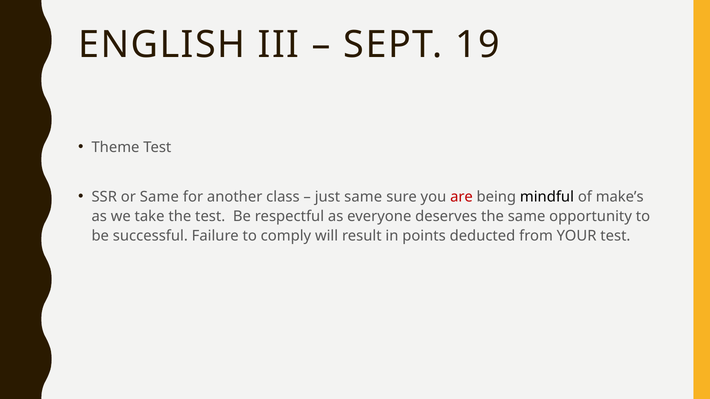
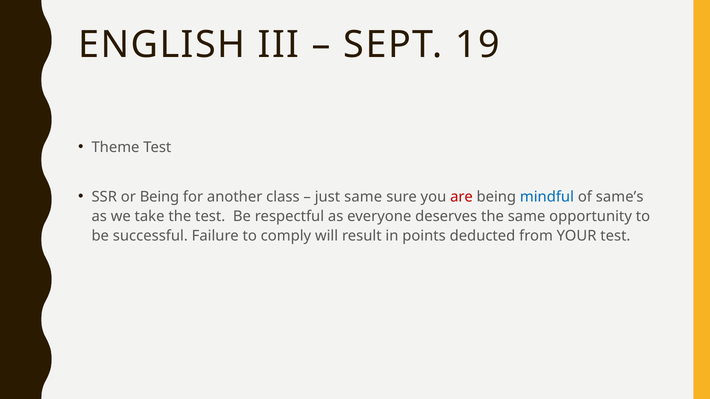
or Same: Same -> Being
mindful colour: black -> blue
make’s: make’s -> same’s
